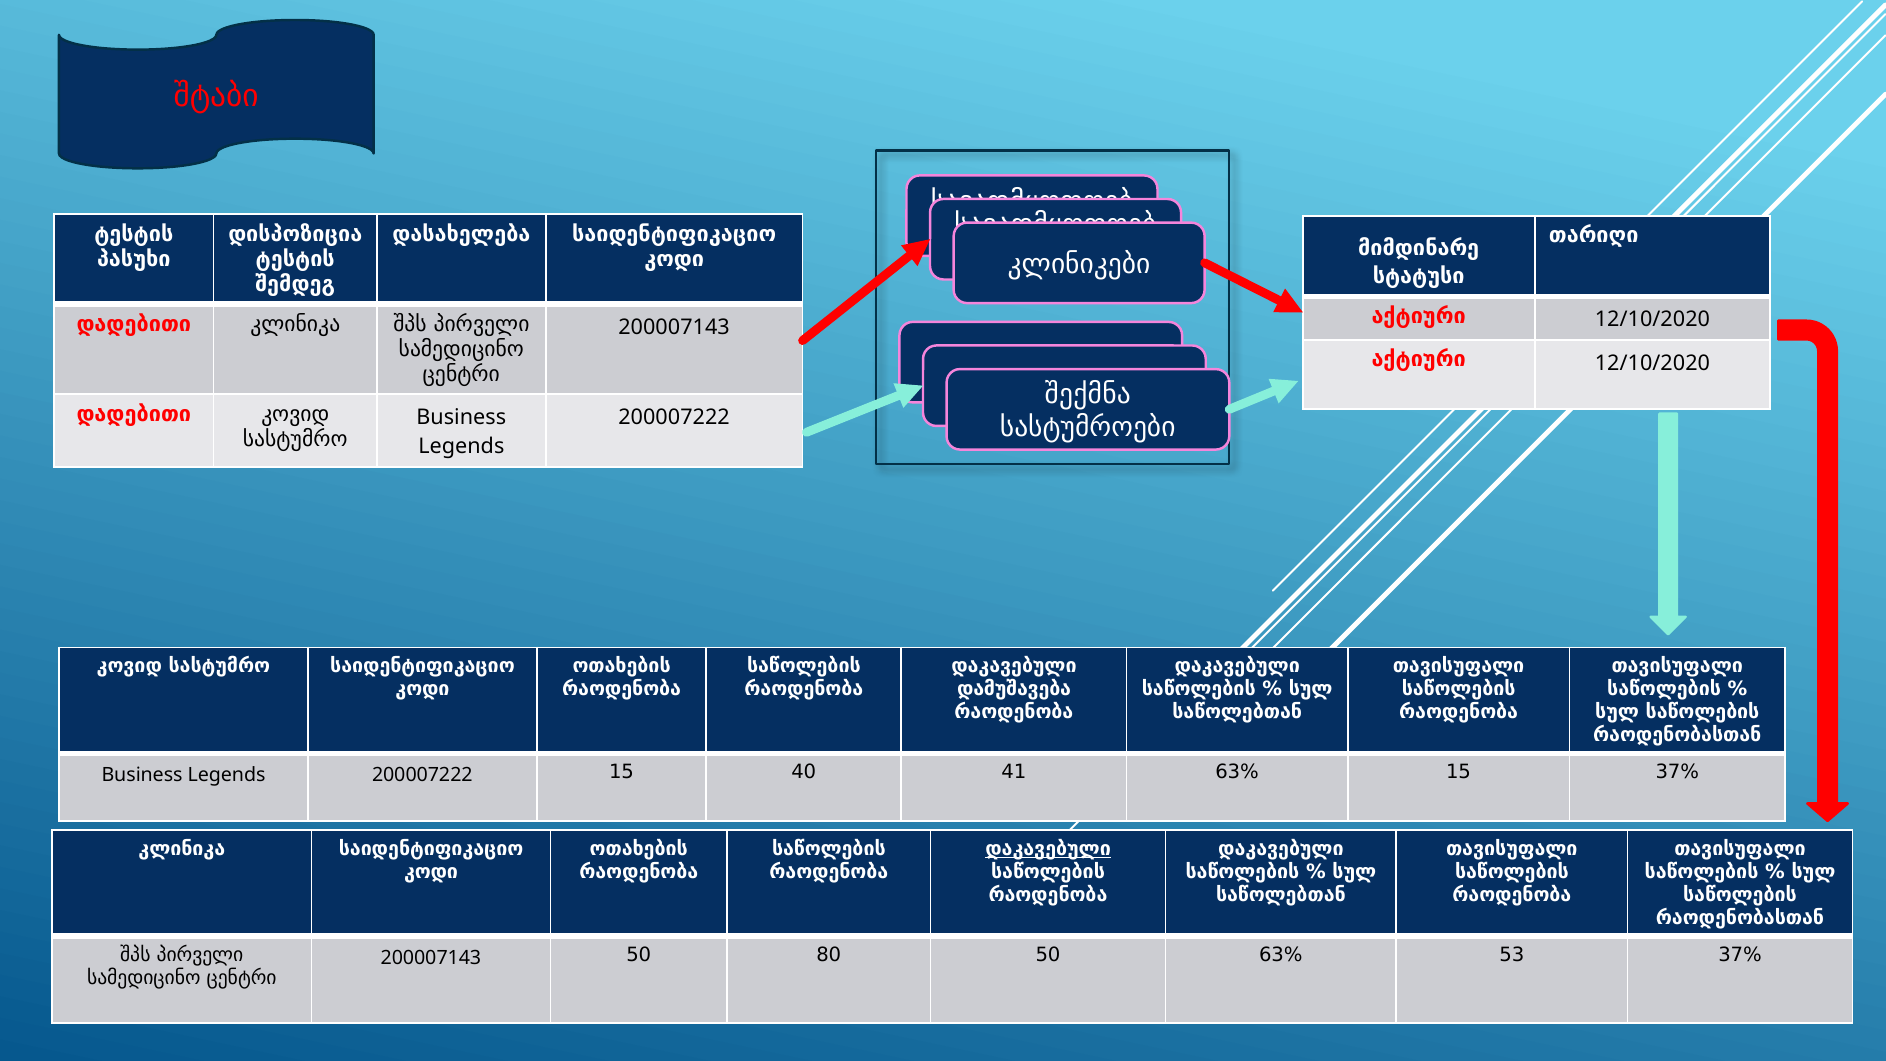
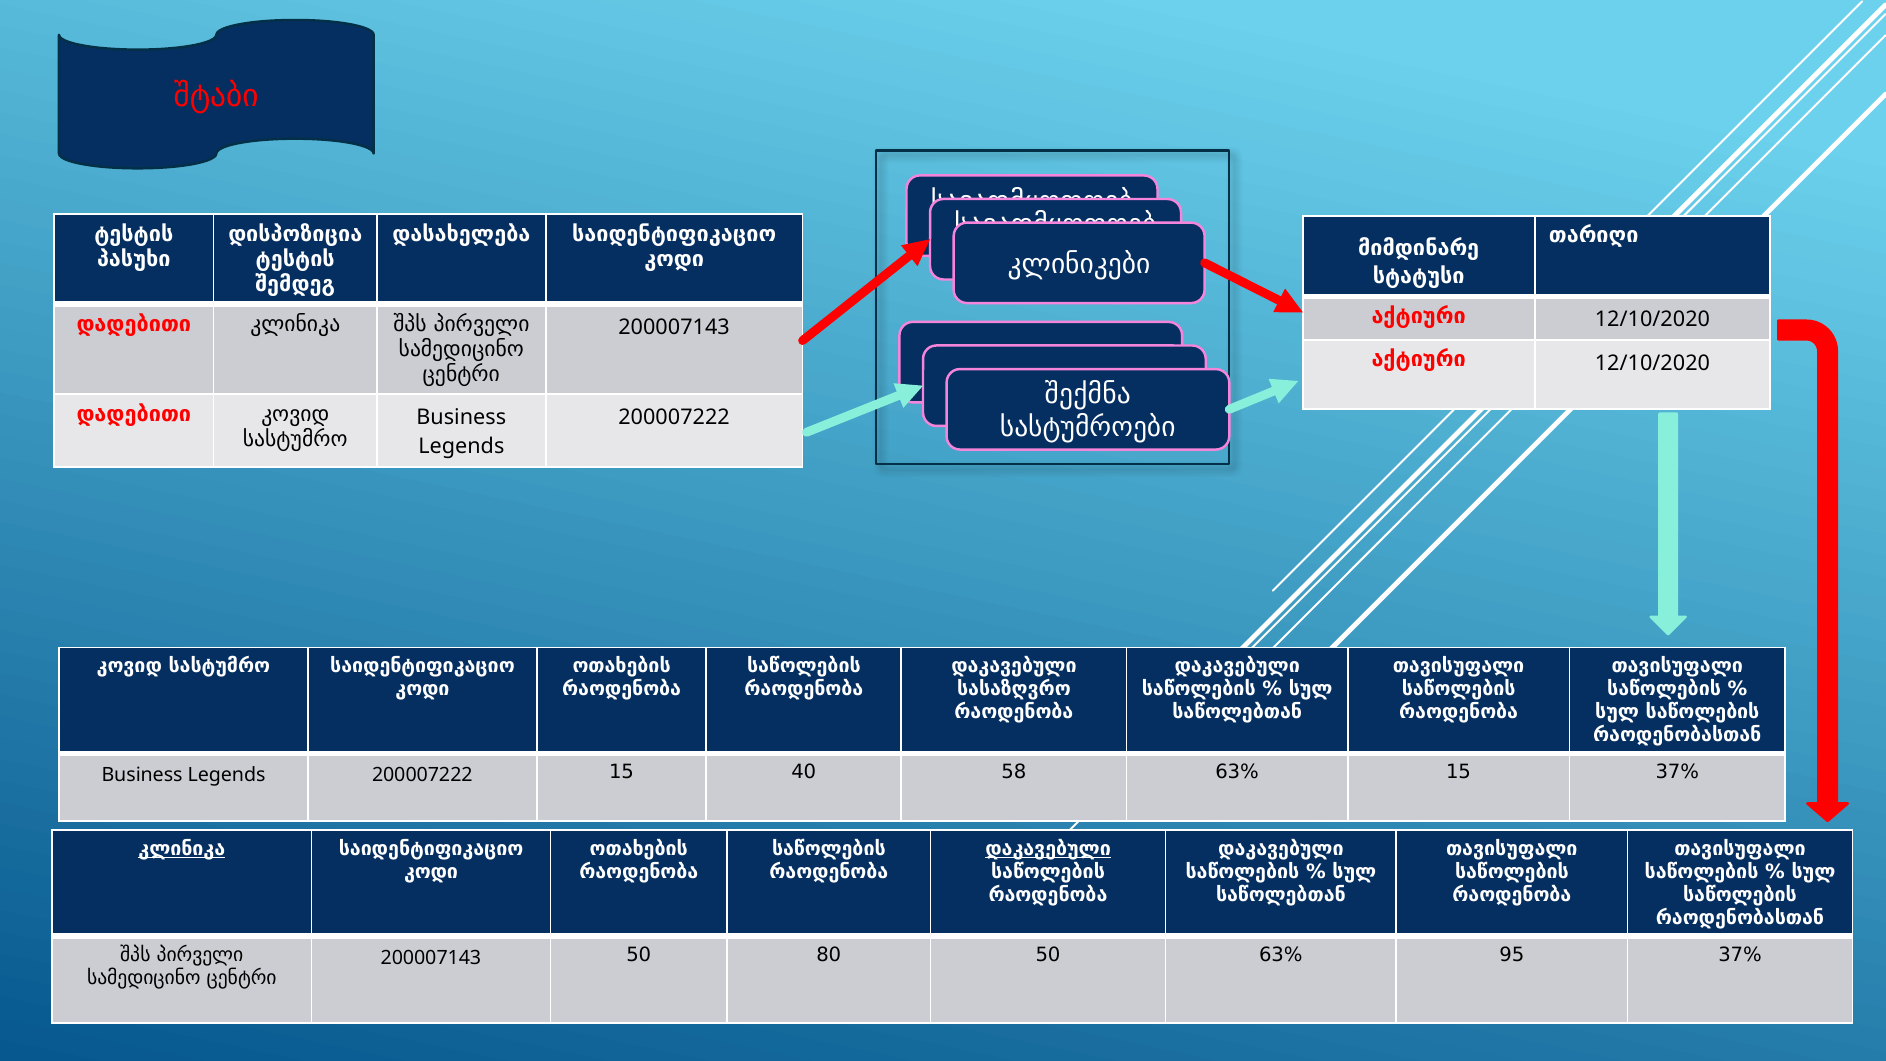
დამუშავება: დამუშავება -> სასაზღვრო
41: 41 -> 58
კლინიკა at (182, 849) underline: none -> present
53: 53 -> 95
